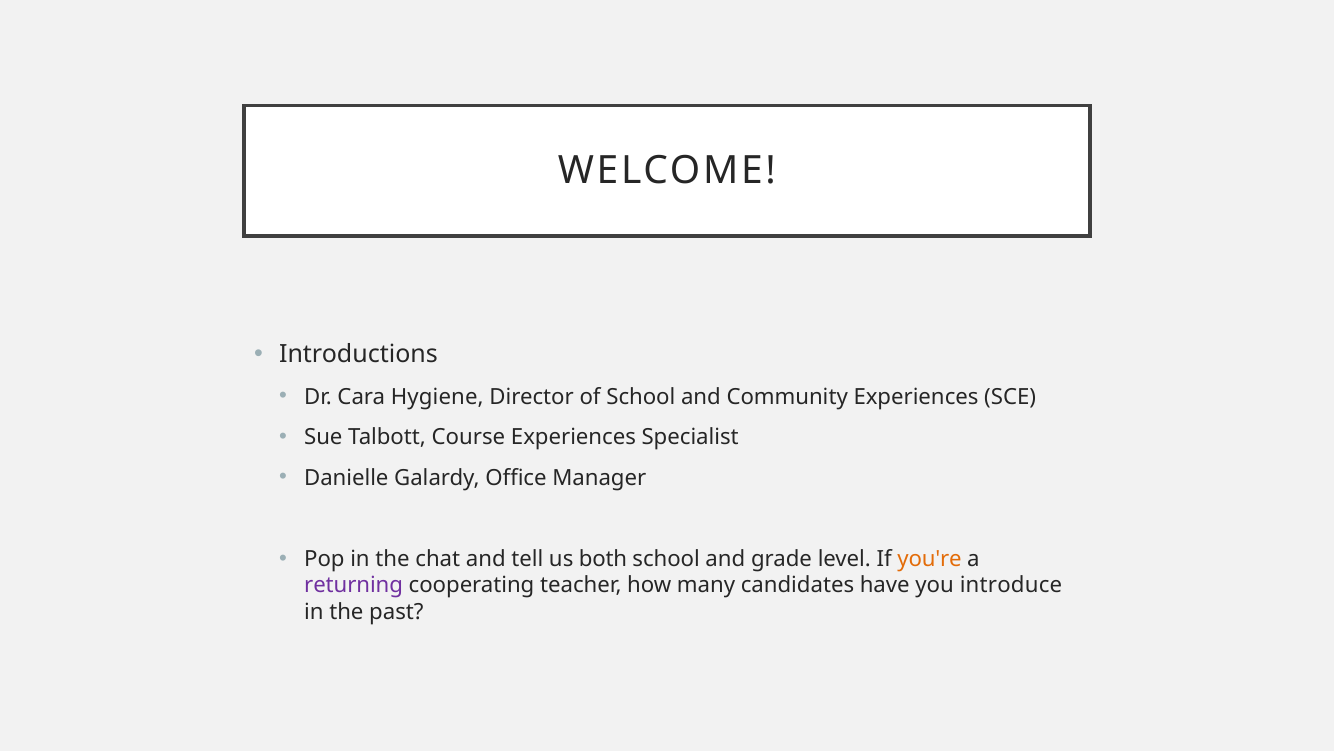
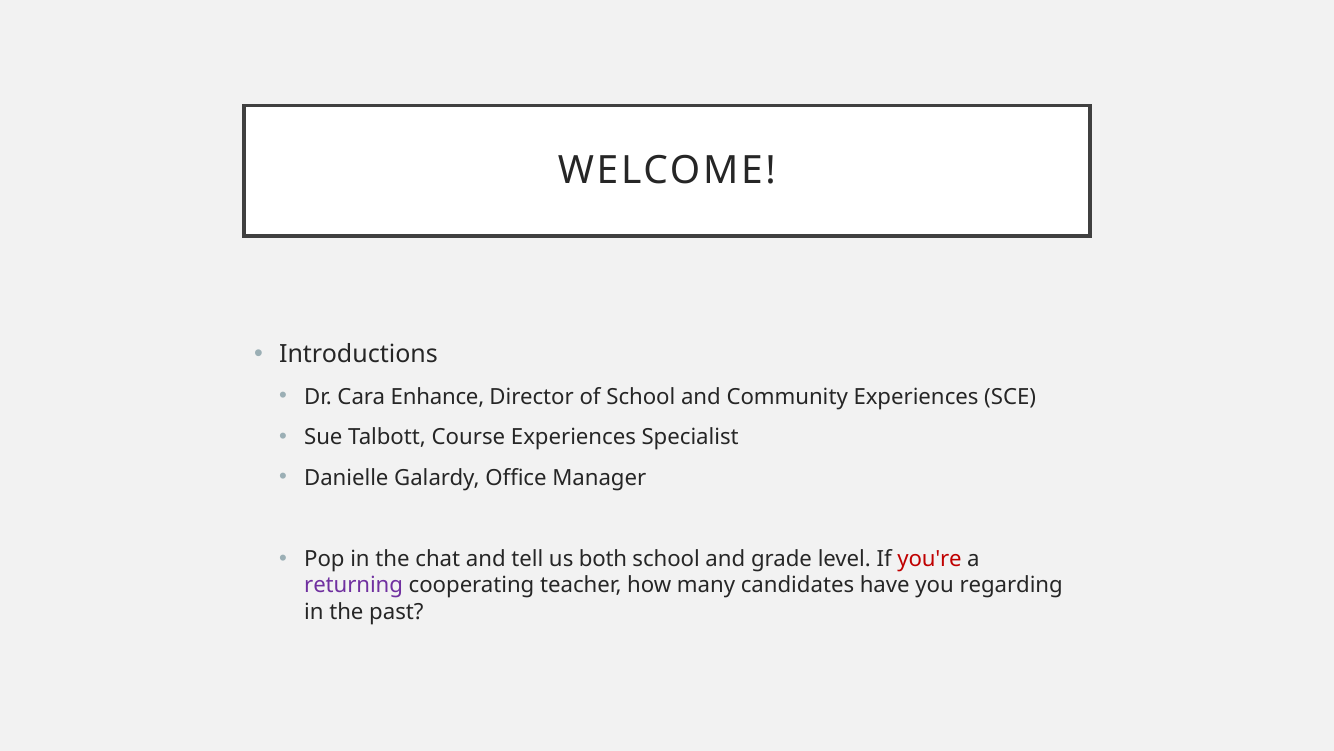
Hygiene: Hygiene -> Enhance
you're colour: orange -> red
introduce: introduce -> regarding
